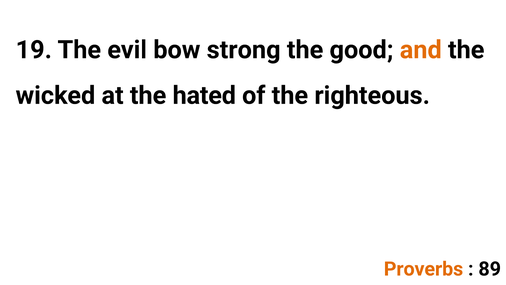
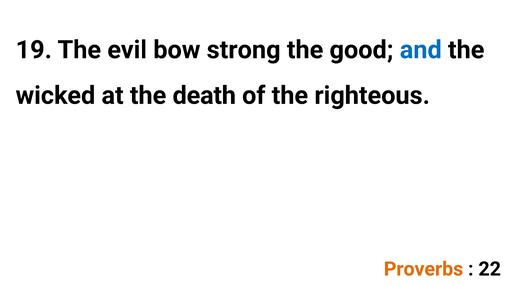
and colour: orange -> blue
hated: hated -> death
89: 89 -> 22
